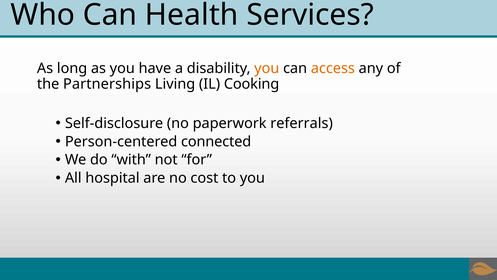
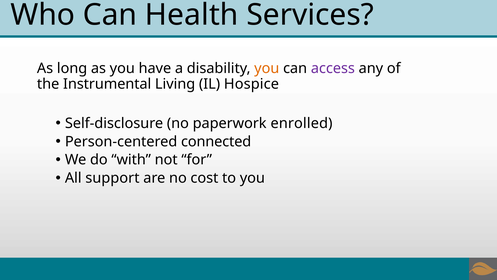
access colour: orange -> purple
Partnerships: Partnerships -> Instrumental
Cooking: Cooking -> Hospice
referrals: referrals -> enrolled
hospital: hospital -> support
